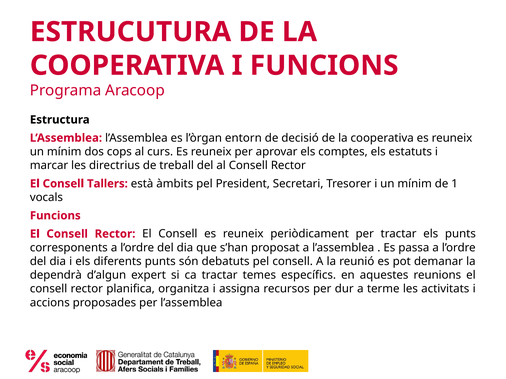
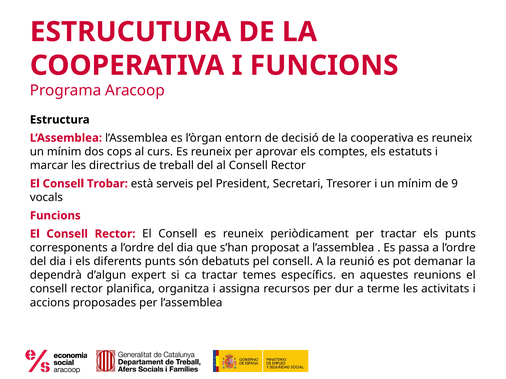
Tallers: Tallers -> Trobar
àmbits: àmbits -> serveis
1: 1 -> 9
